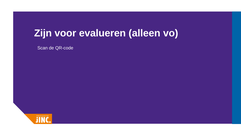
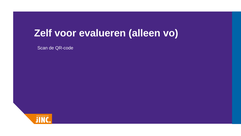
Zijn: Zijn -> Zelf
